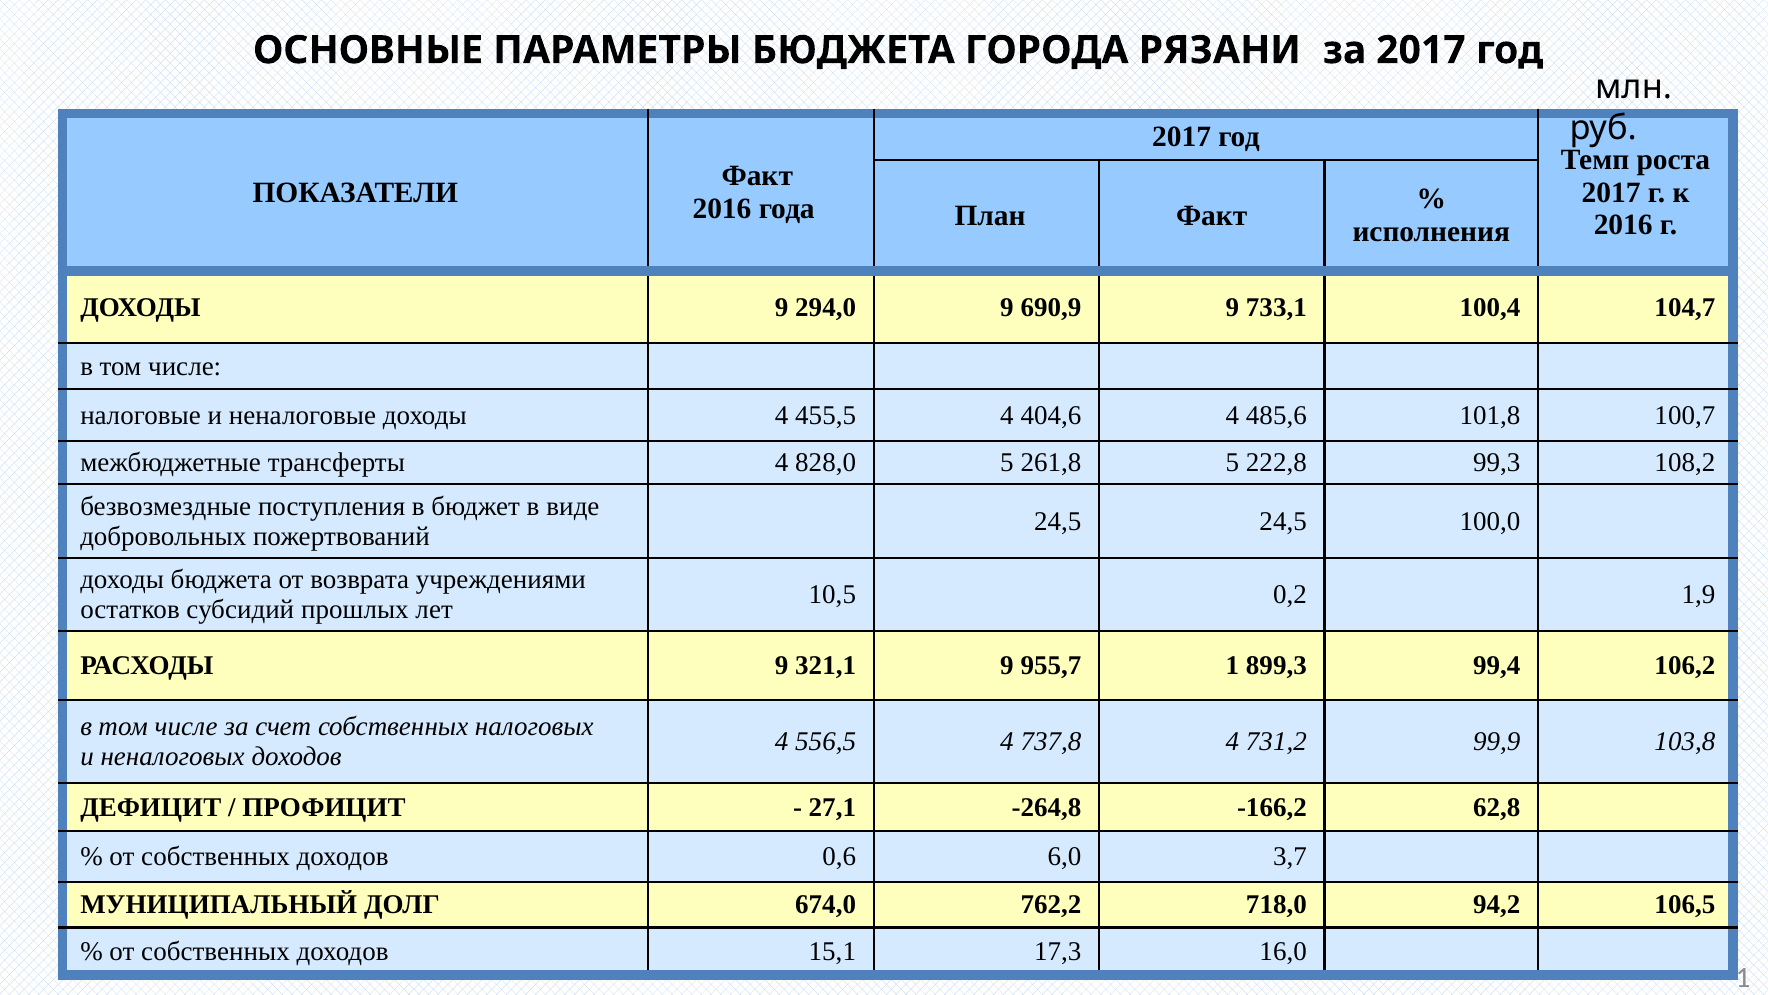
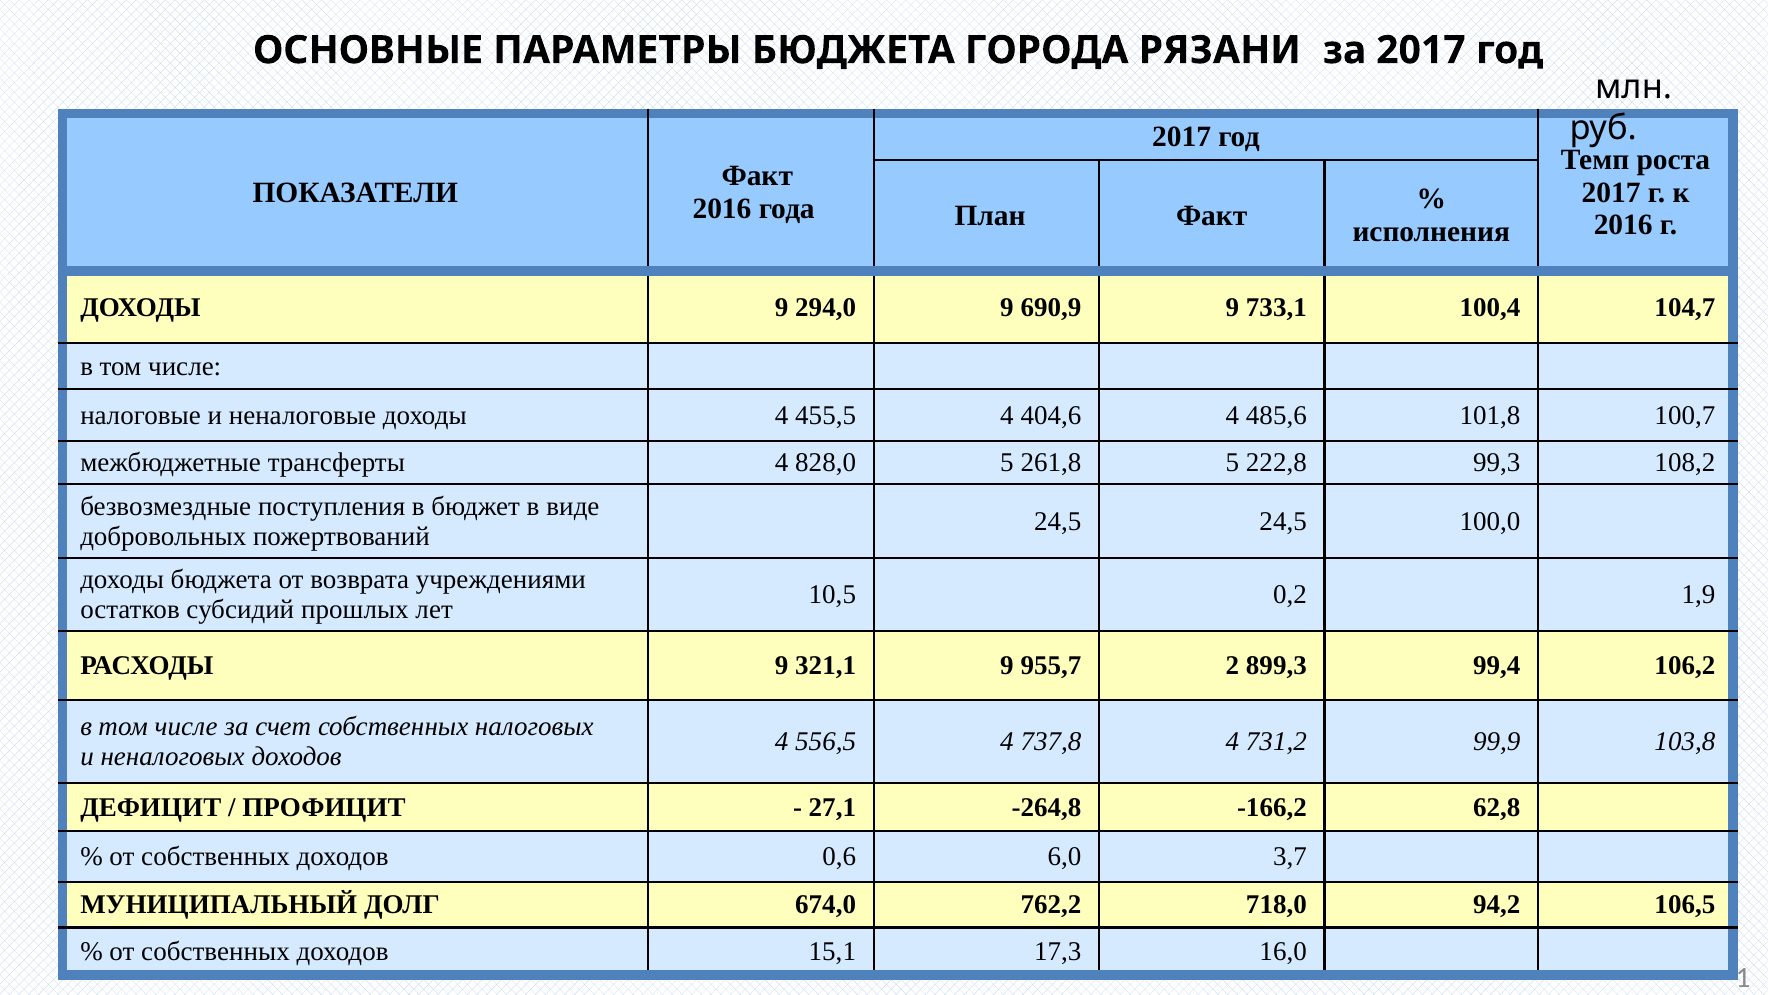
955,7 1: 1 -> 2
